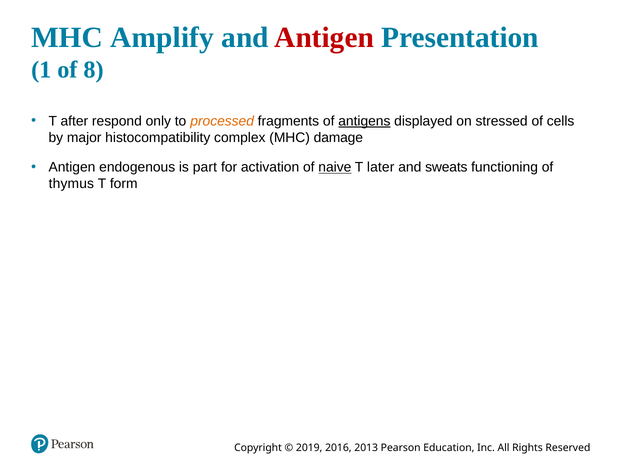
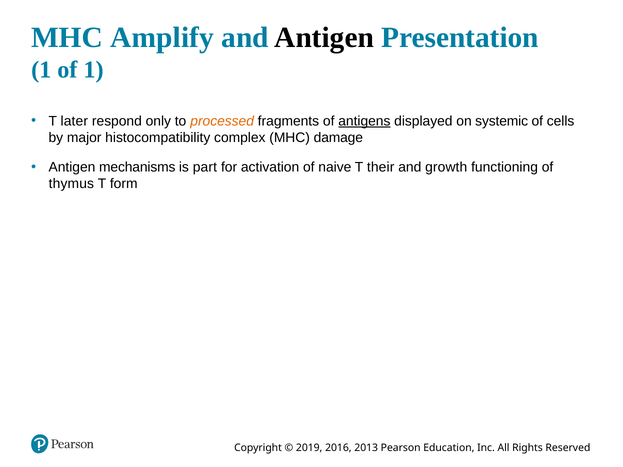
Antigen at (324, 38) colour: red -> black
of 8: 8 -> 1
after: after -> later
stressed: stressed -> systemic
endogenous: endogenous -> mechanisms
naive underline: present -> none
later: later -> their
sweats: sweats -> growth
